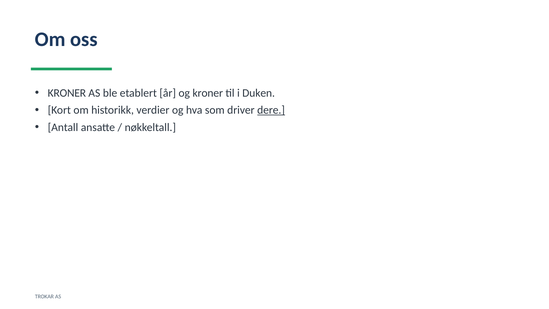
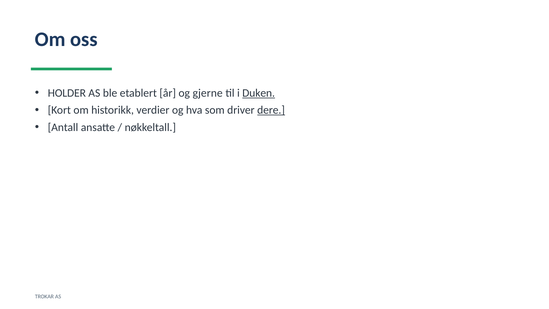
KRONER at (67, 93): KRONER -> HOLDER
og kroner: kroner -> gjerne
Duken underline: none -> present
